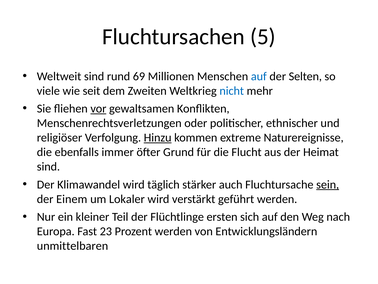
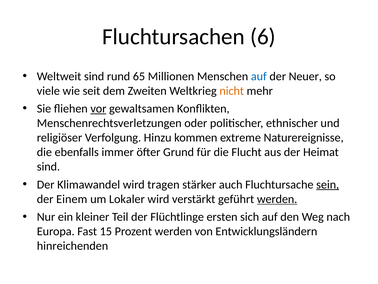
5: 5 -> 6
69: 69 -> 65
Selten: Selten -> Neuer
nicht colour: blue -> orange
Hinzu underline: present -> none
täglich: täglich -> tragen
werden at (277, 199) underline: none -> present
23: 23 -> 15
unmittelbaren: unmittelbaren -> hinreichenden
